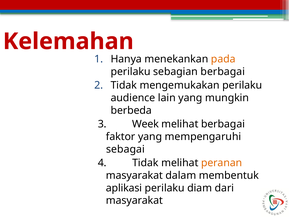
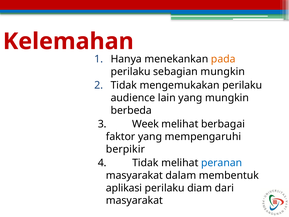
sebagian berbagai: berbagai -> mungkin
sebagai: sebagai -> berpikir
peranan colour: orange -> blue
